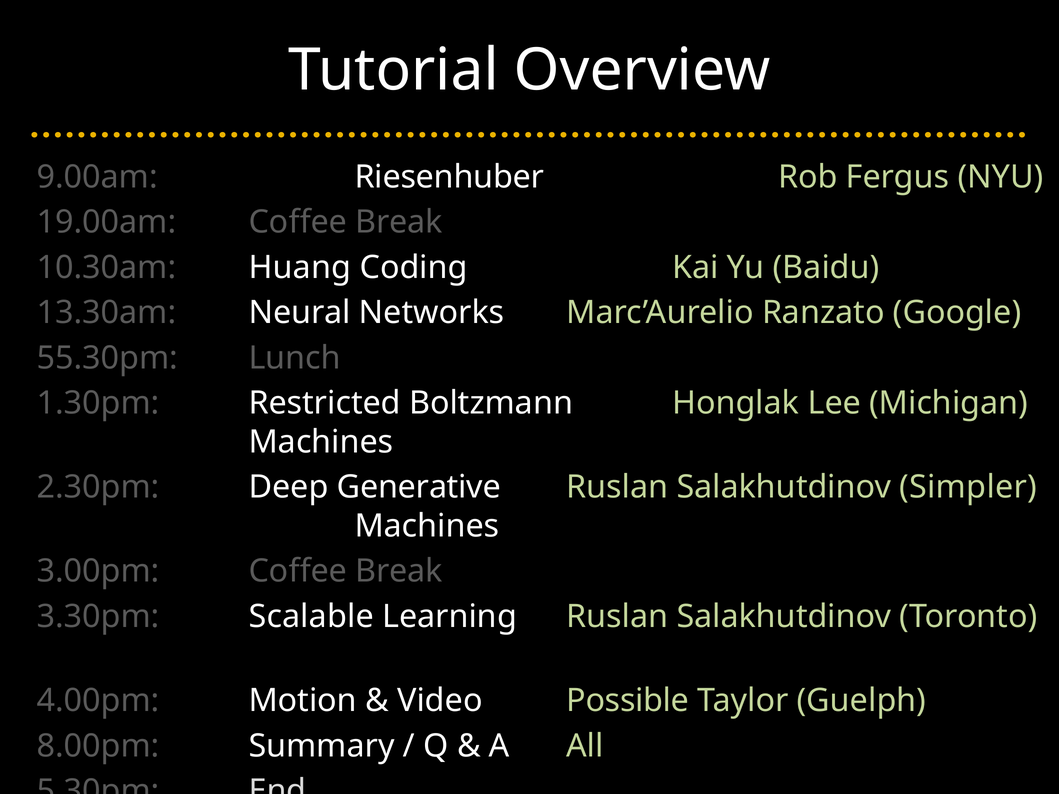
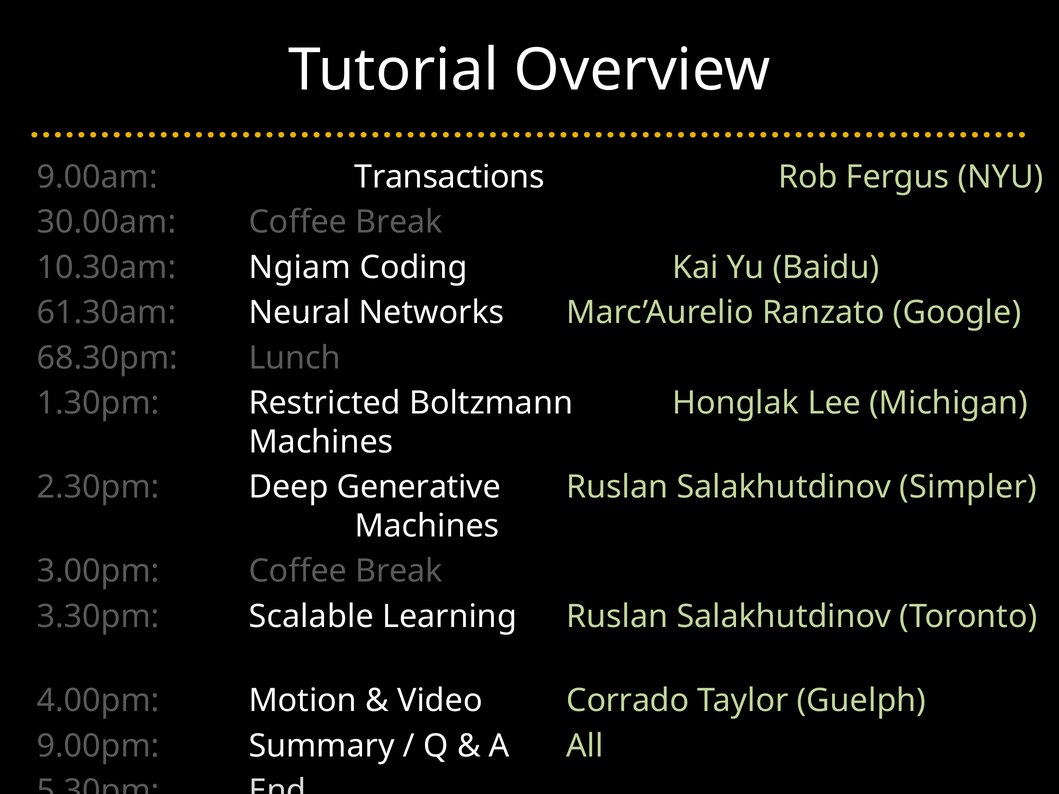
Riesenhuber: Riesenhuber -> Transactions
19.00am: 19.00am -> 30.00am
Huang: Huang -> Ngiam
13.30am: 13.30am -> 61.30am
55.30pm: 55.30pm -> 68.30pm
Possible: Possible -> Corrado
8.00pm: 8.00pm -> 9.00pm
